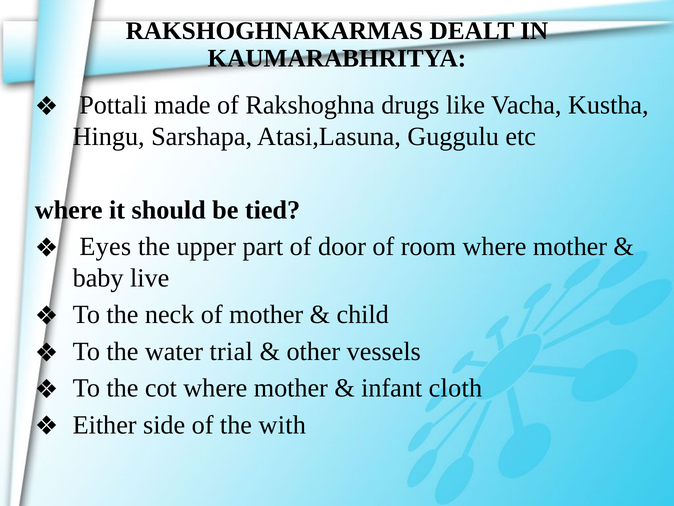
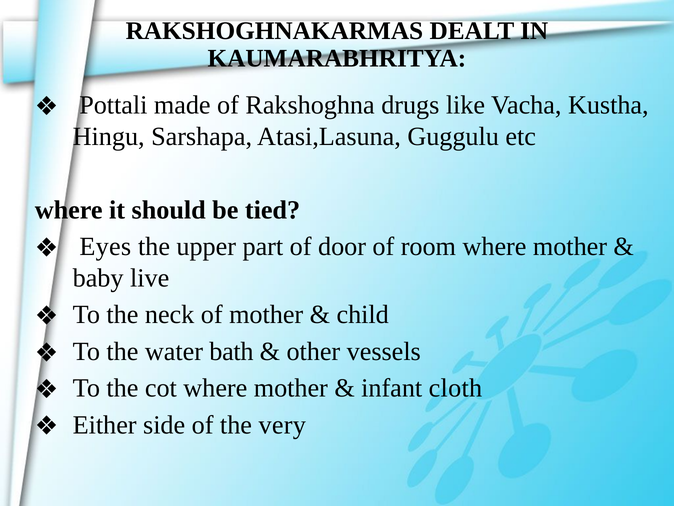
trial: trial -> bath
with: with -> very
